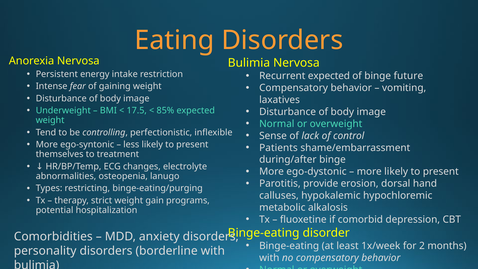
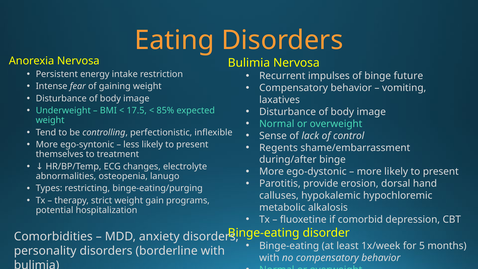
Recurrent expected: expected -> impulses
Patients: Patients -> Regents
2: 2 -> 5
